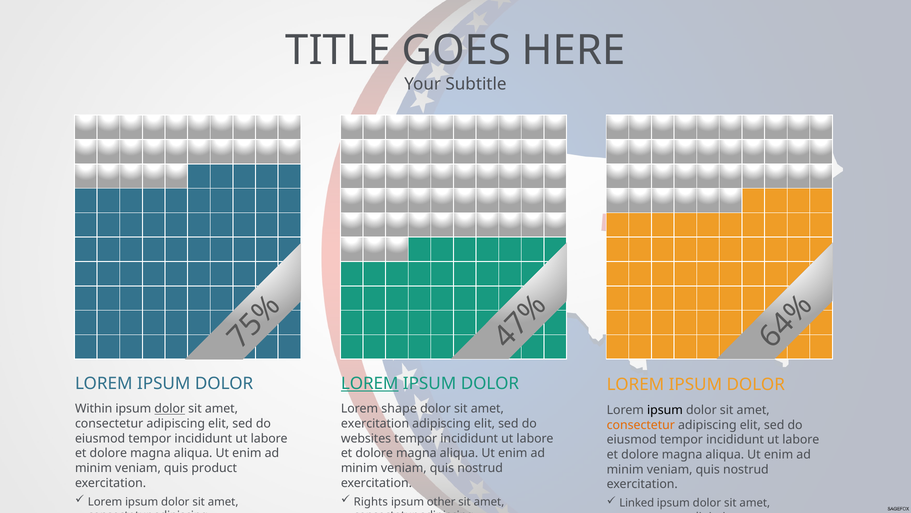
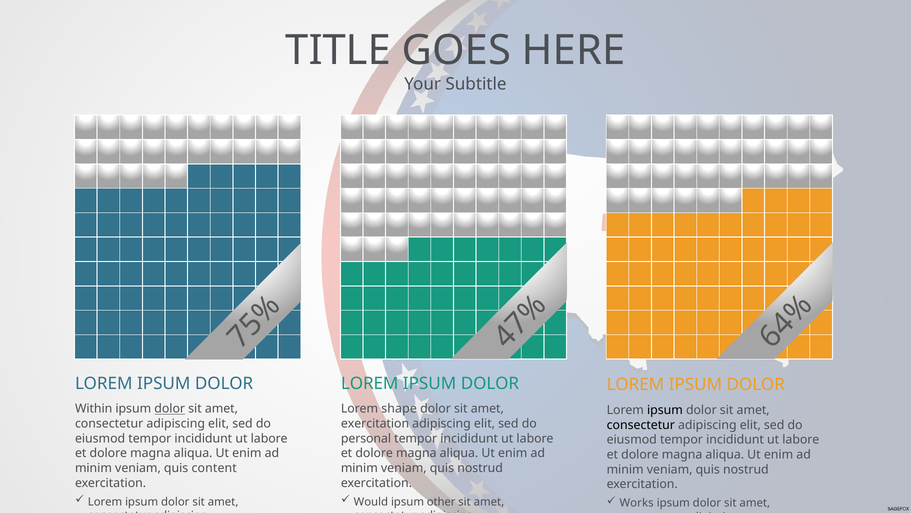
LOREM at (370, 383) underline: present -> none
consectetur at (641, 425) colour: orange -> black
websites: websites -> personal
product: product -> content
Rights: Rights -> Would
Linked: Linked -> Works
